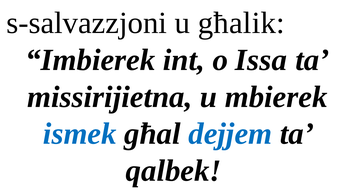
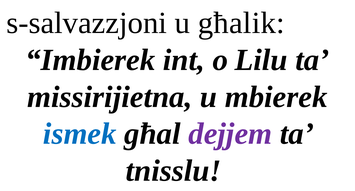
Issa: Issa -> Lilu
dejjem colour: blue -> purple
qalbek: qalbek -> tnisslu
